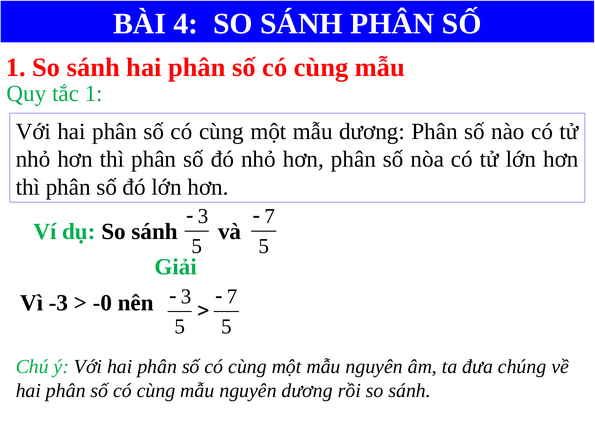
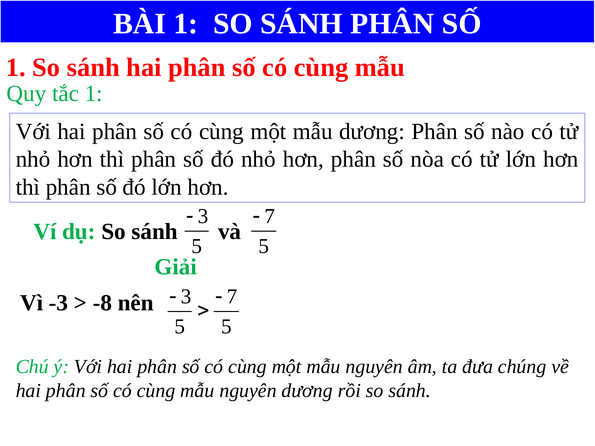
BÀI 4: 4 -> 1
-0: -0 -> -8
